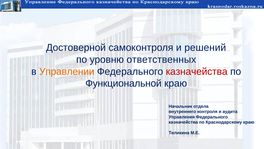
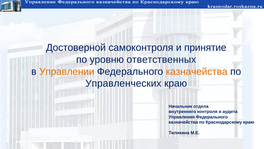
решений: решений -> принятие
казначейства at (197, 71) colour: red -> orange
Функциональной: Функциональной -> Управленческих
